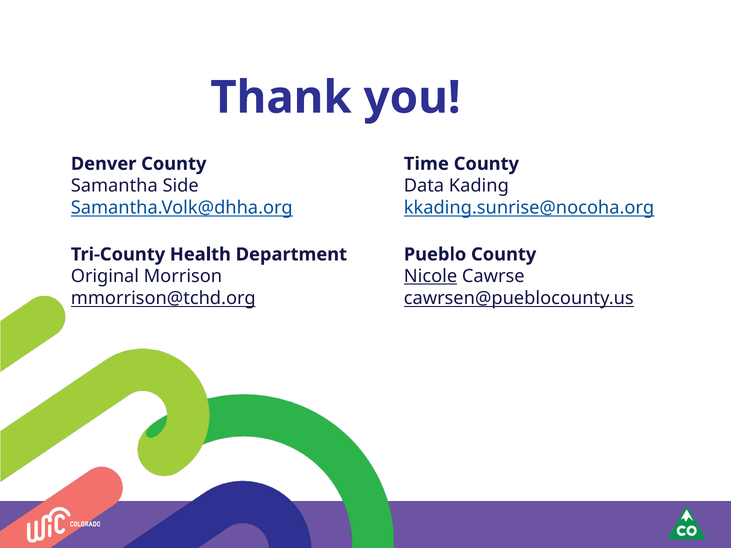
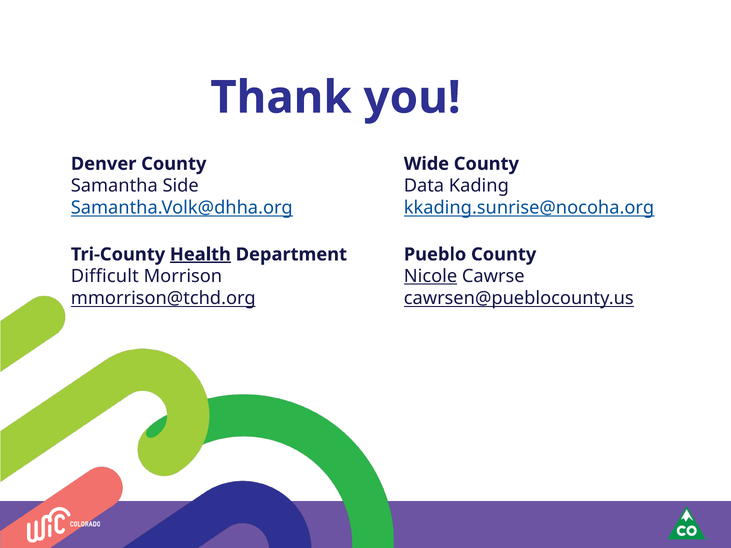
Time: Time -> Wide
Health underline: none -> present
Original: Original -> Difficult
